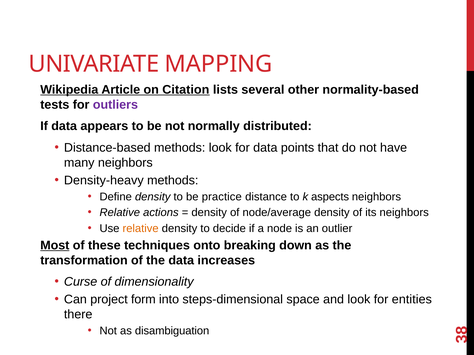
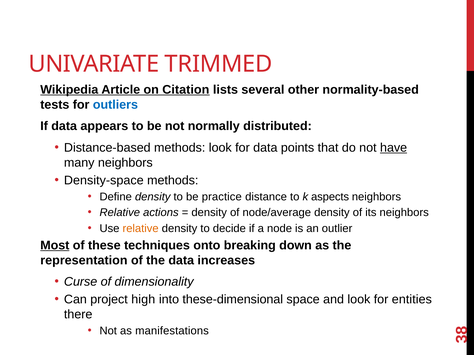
MAPPING: MAPPING -> TRIMMED
outliers colour: purple -> blue
have underline: none -> present
Density-heavy: Density-heavy -> Density-space
transformation: transformation -> representation
form: form -> high
steps-dimensional: steps-dimensional -> these-dimensional
disambiguation: disambiguation -> manifestations
